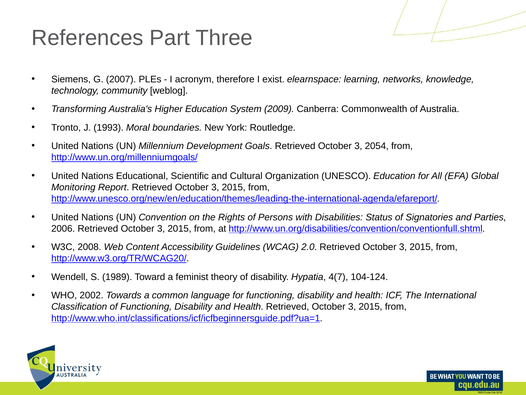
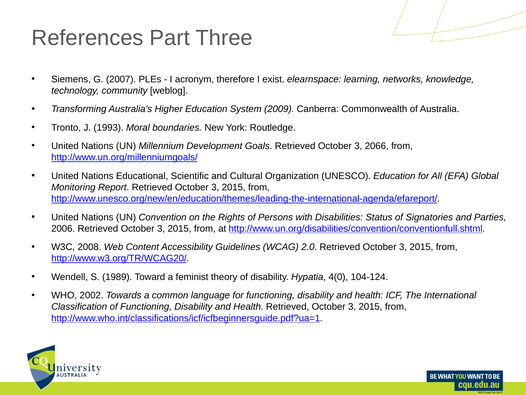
2054: 2054 -> 2066
4(7: 4(7 -> 4(0
